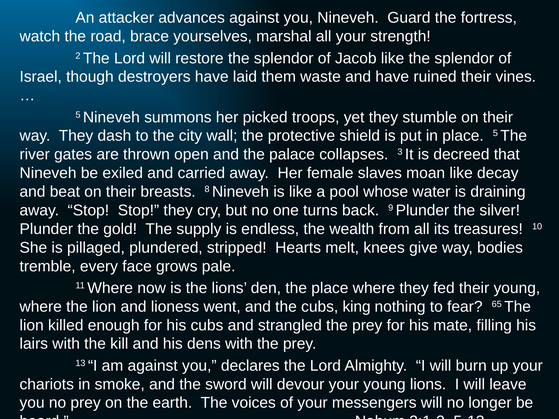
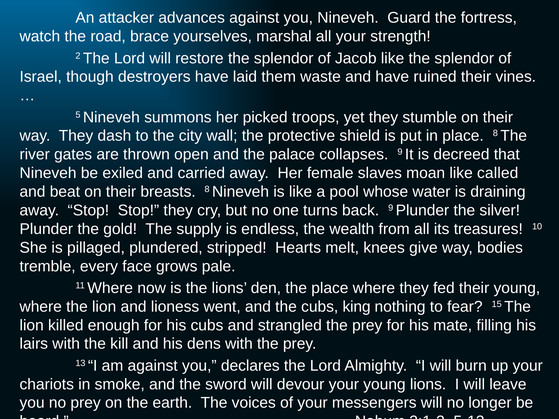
place 5: 5 -> 8
collapses 3: 3 -> 9
decay: decay -> called
65: 65 -> 15
